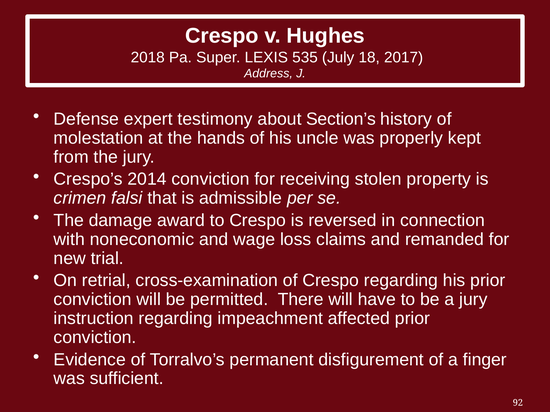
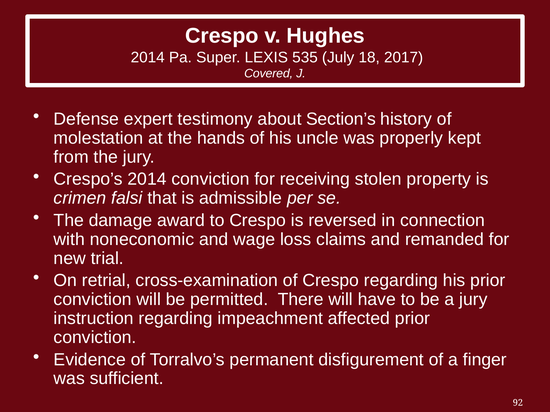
2018 at (148, 57): 2018 -> 2014
Address: Address -> Covered
